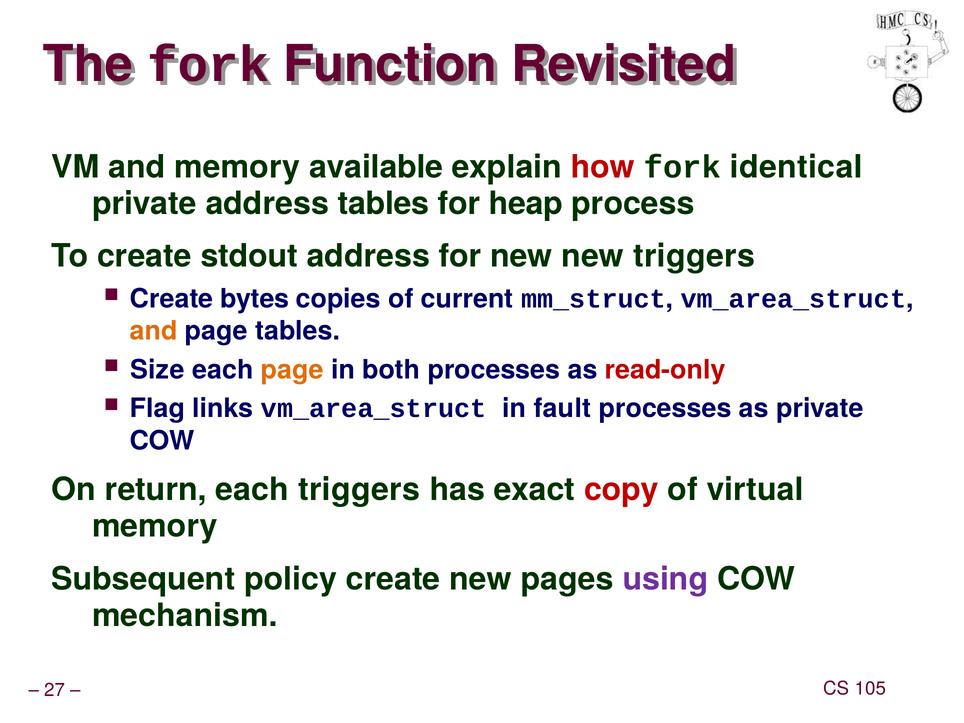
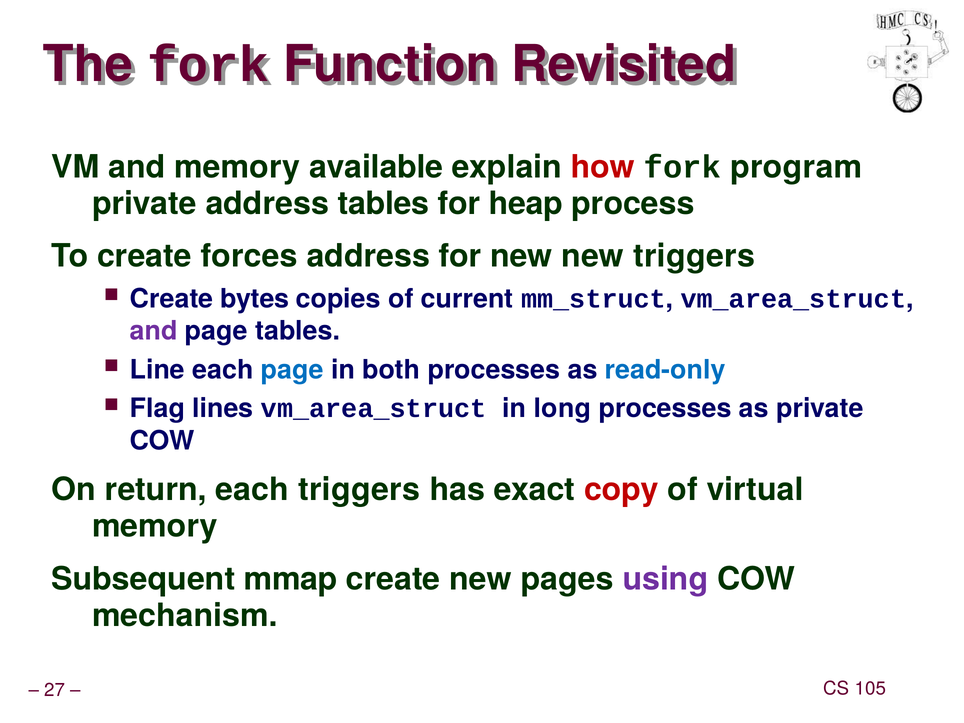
identical: identical -> program
stdout: stdout -> forces
and at (154, 331) colour: orange -> purple
Size: Size -> Line
page at (292, 370) colour: orange -> blue
read-only colour: red -> blue
links: links -> lines
fault: fault -> long
policy: policy -> mmap
